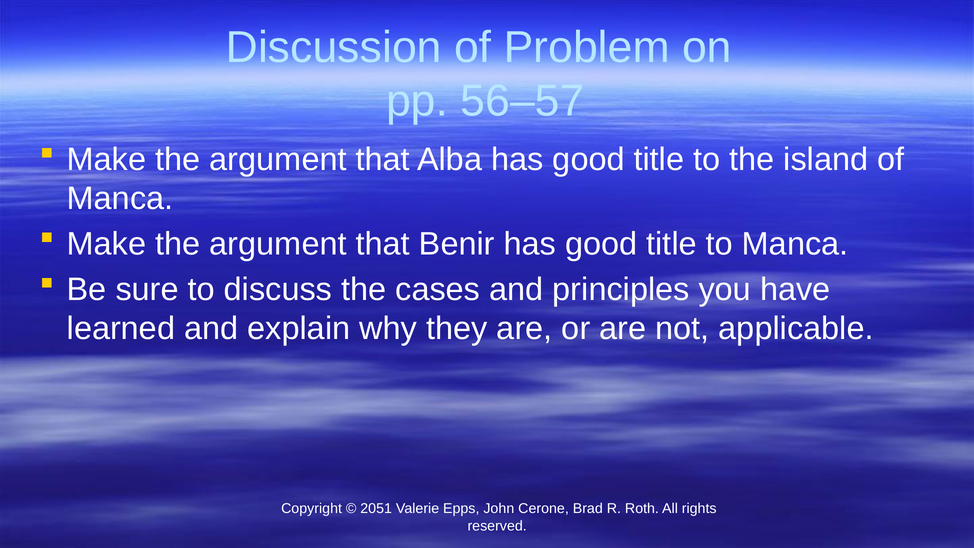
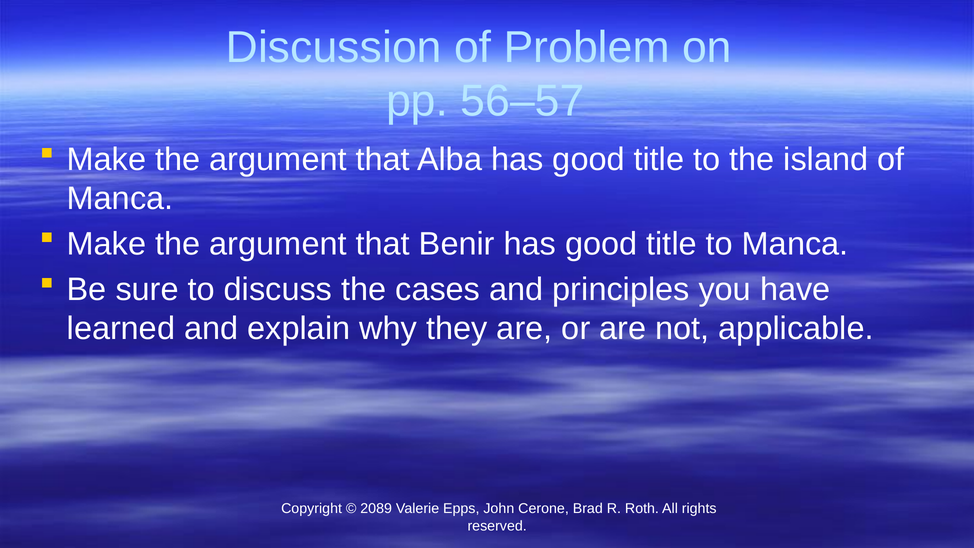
2051: 2051 -> 2089
